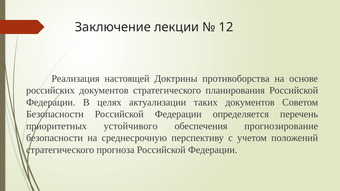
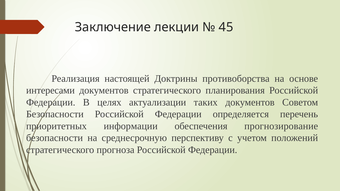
12: 12 -> 45
российских: российских -> интересами
устойчивого: устойчивого -> информации
